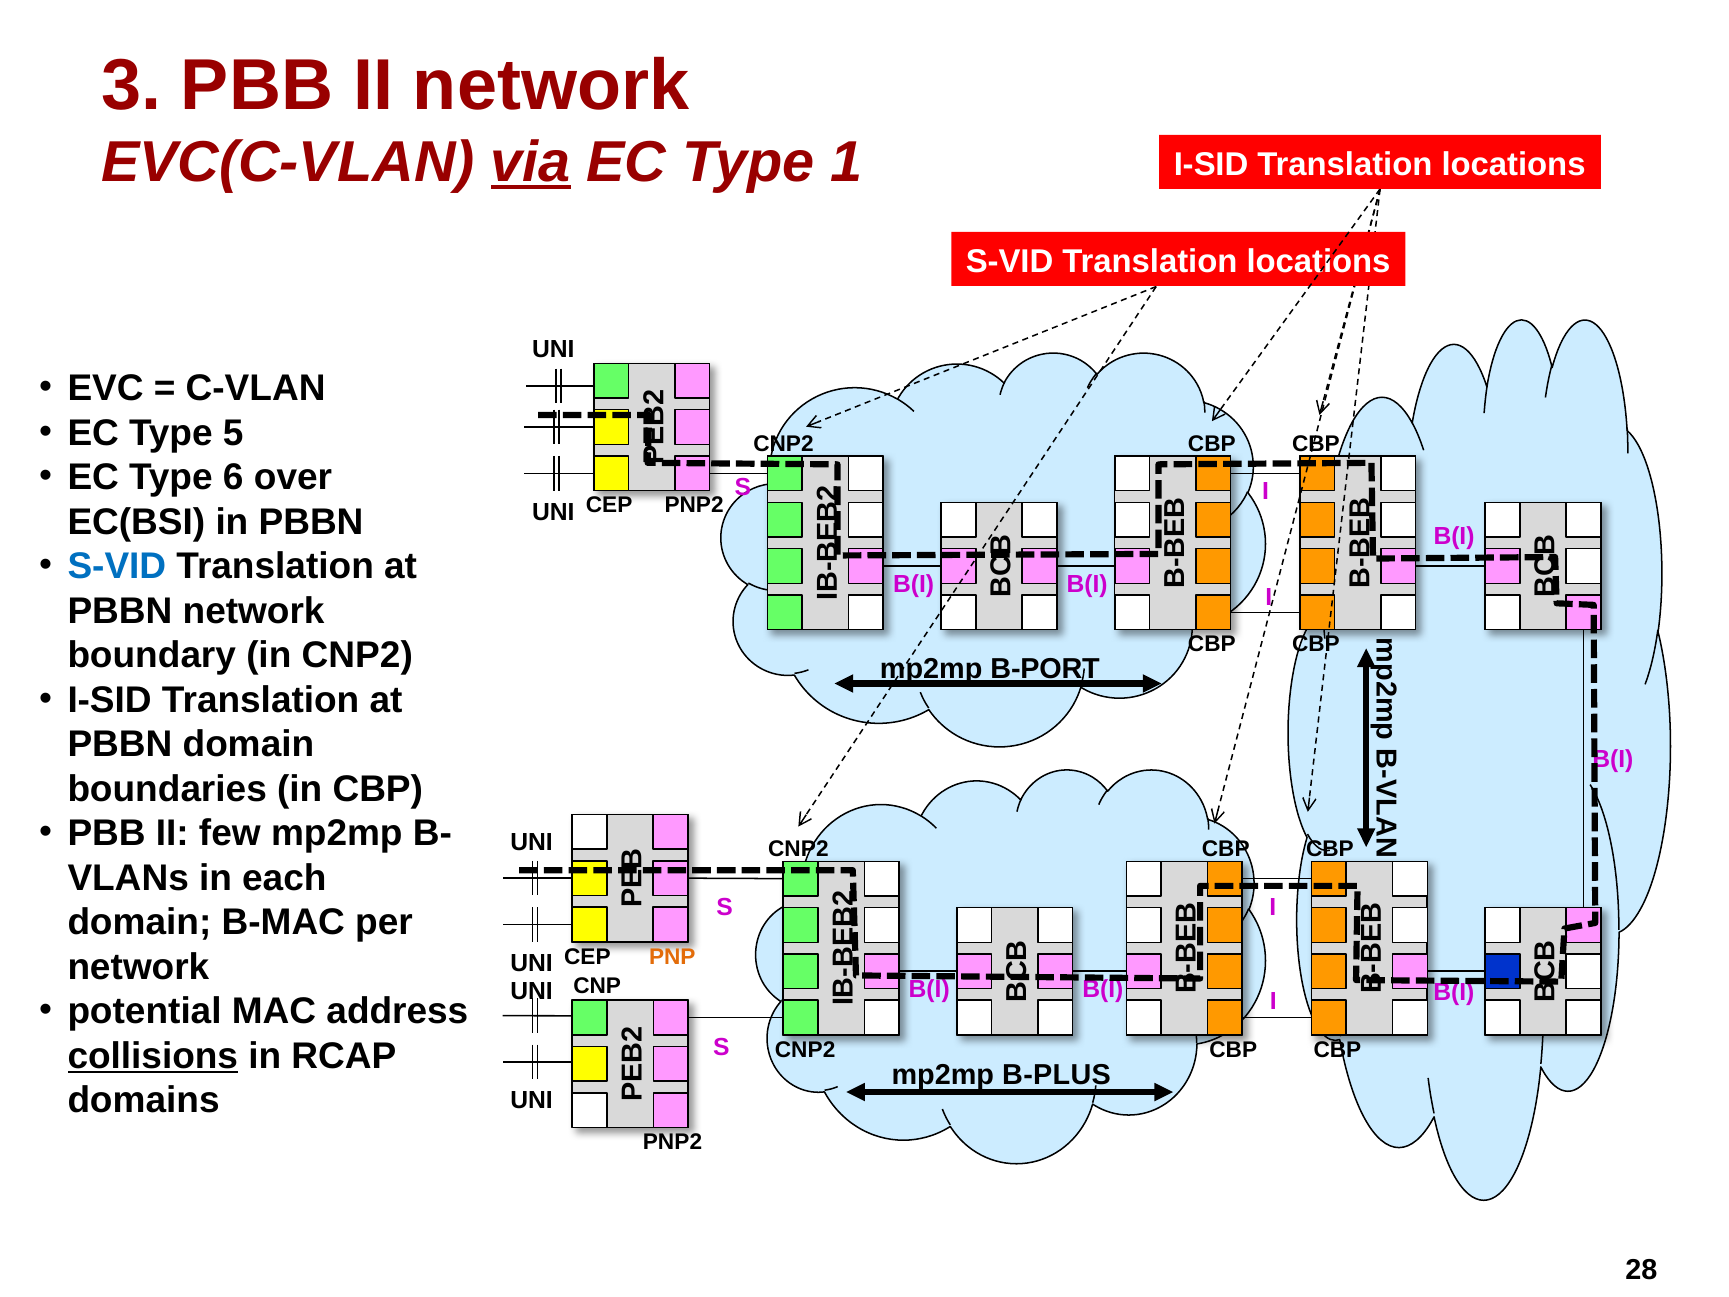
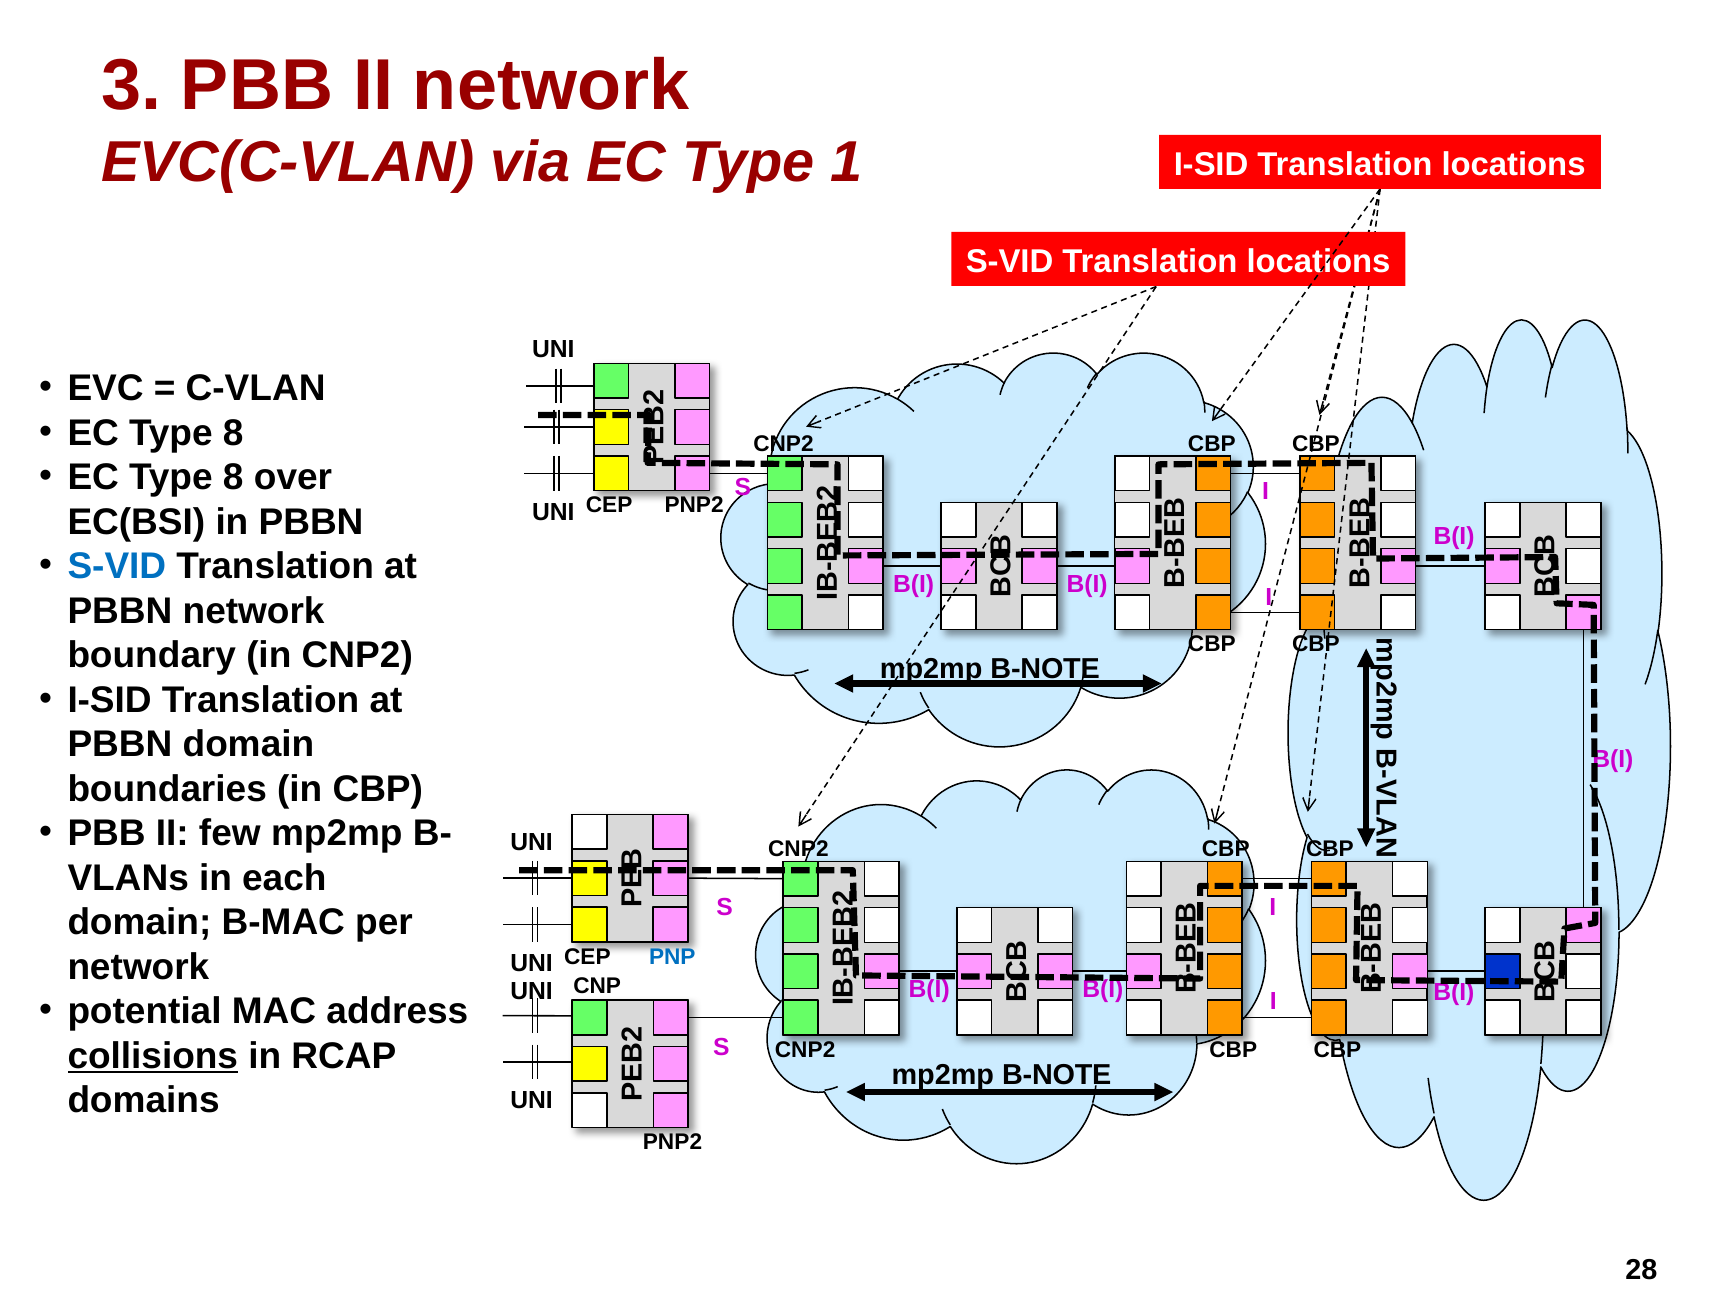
via underline: present -> none
5 at (233, 433): 5 -> 8
6 at (233, 477): 6 -> 8
B-PORT at (1045, 668): B-PORT -> B-NOTE
PNP colour: orange -> blue
B-PLUS at (1057, 1074): B-PLUS -> B-NOTE
